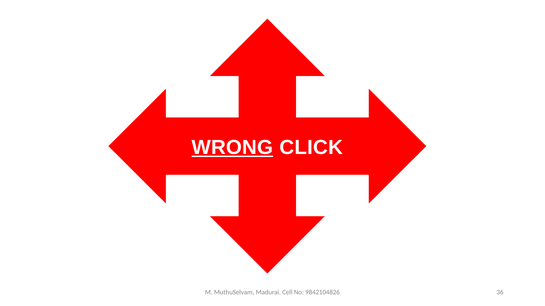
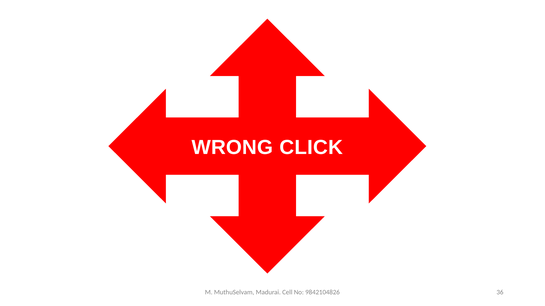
WRONG underline: present -> none
